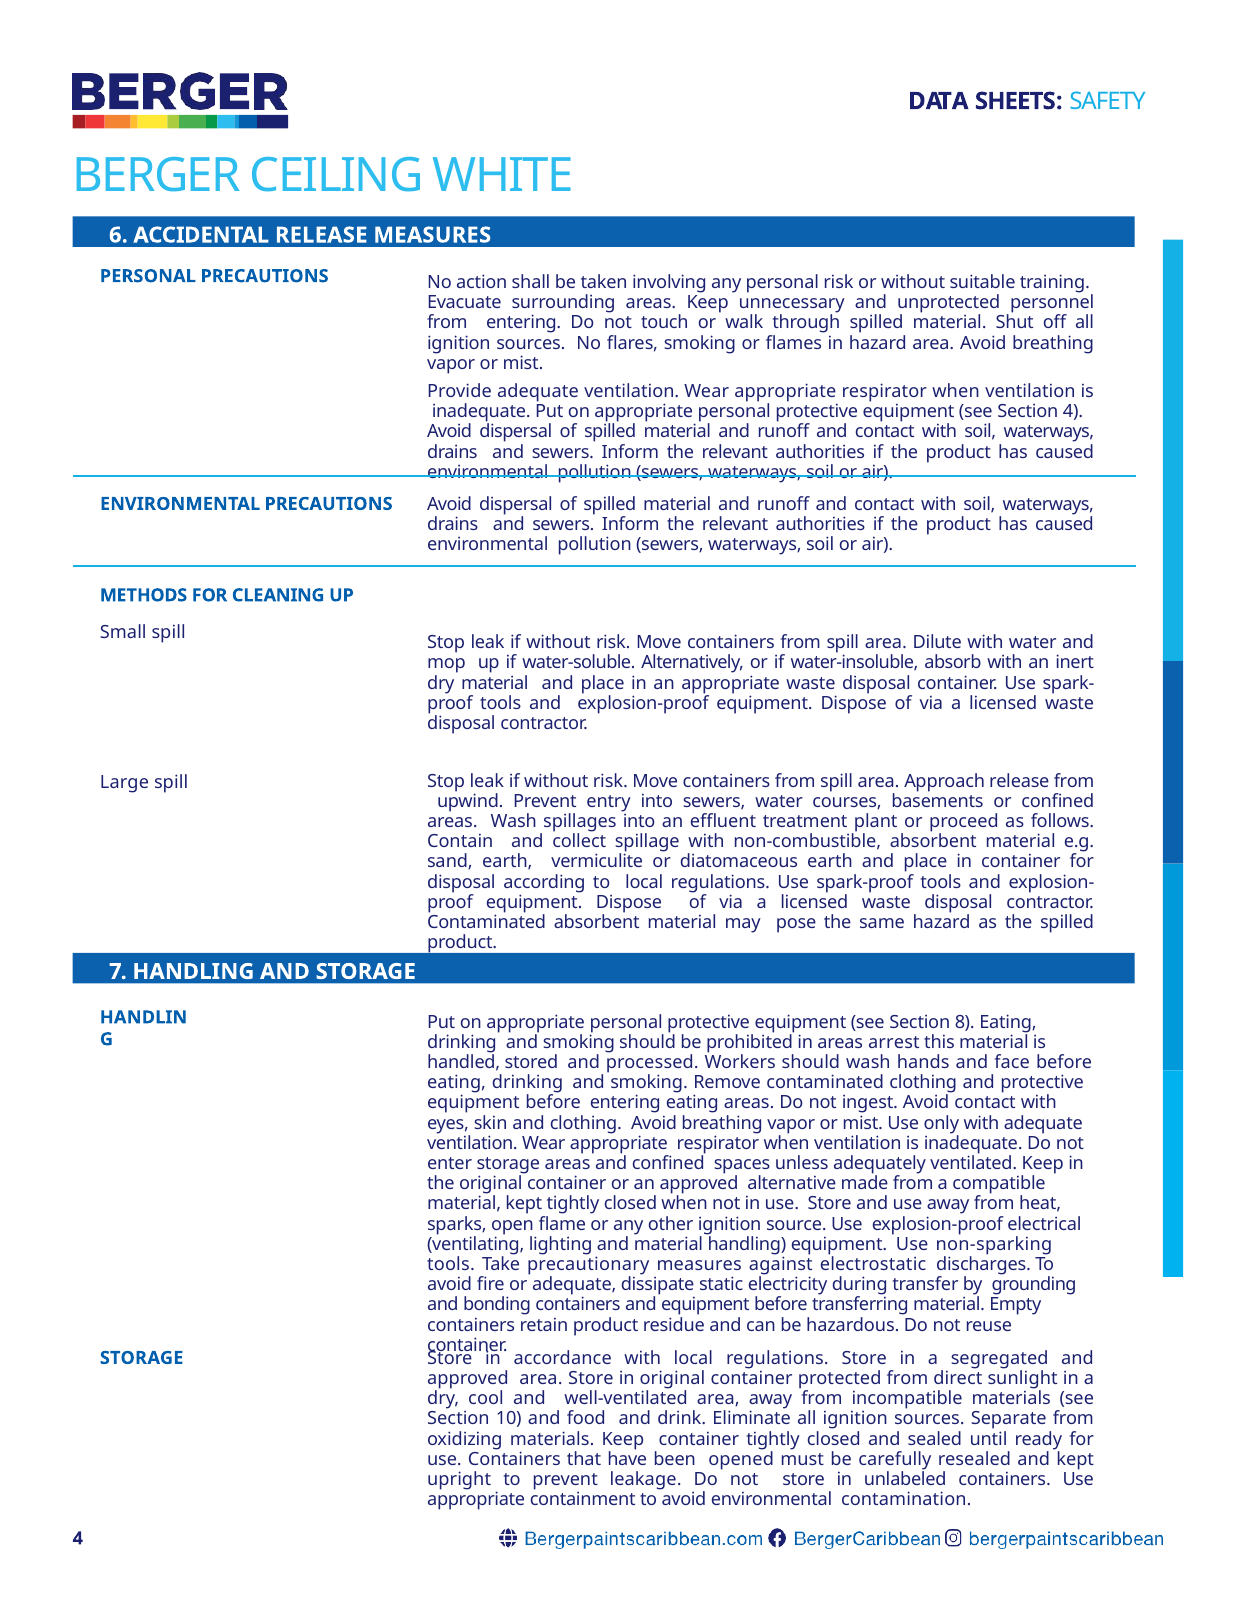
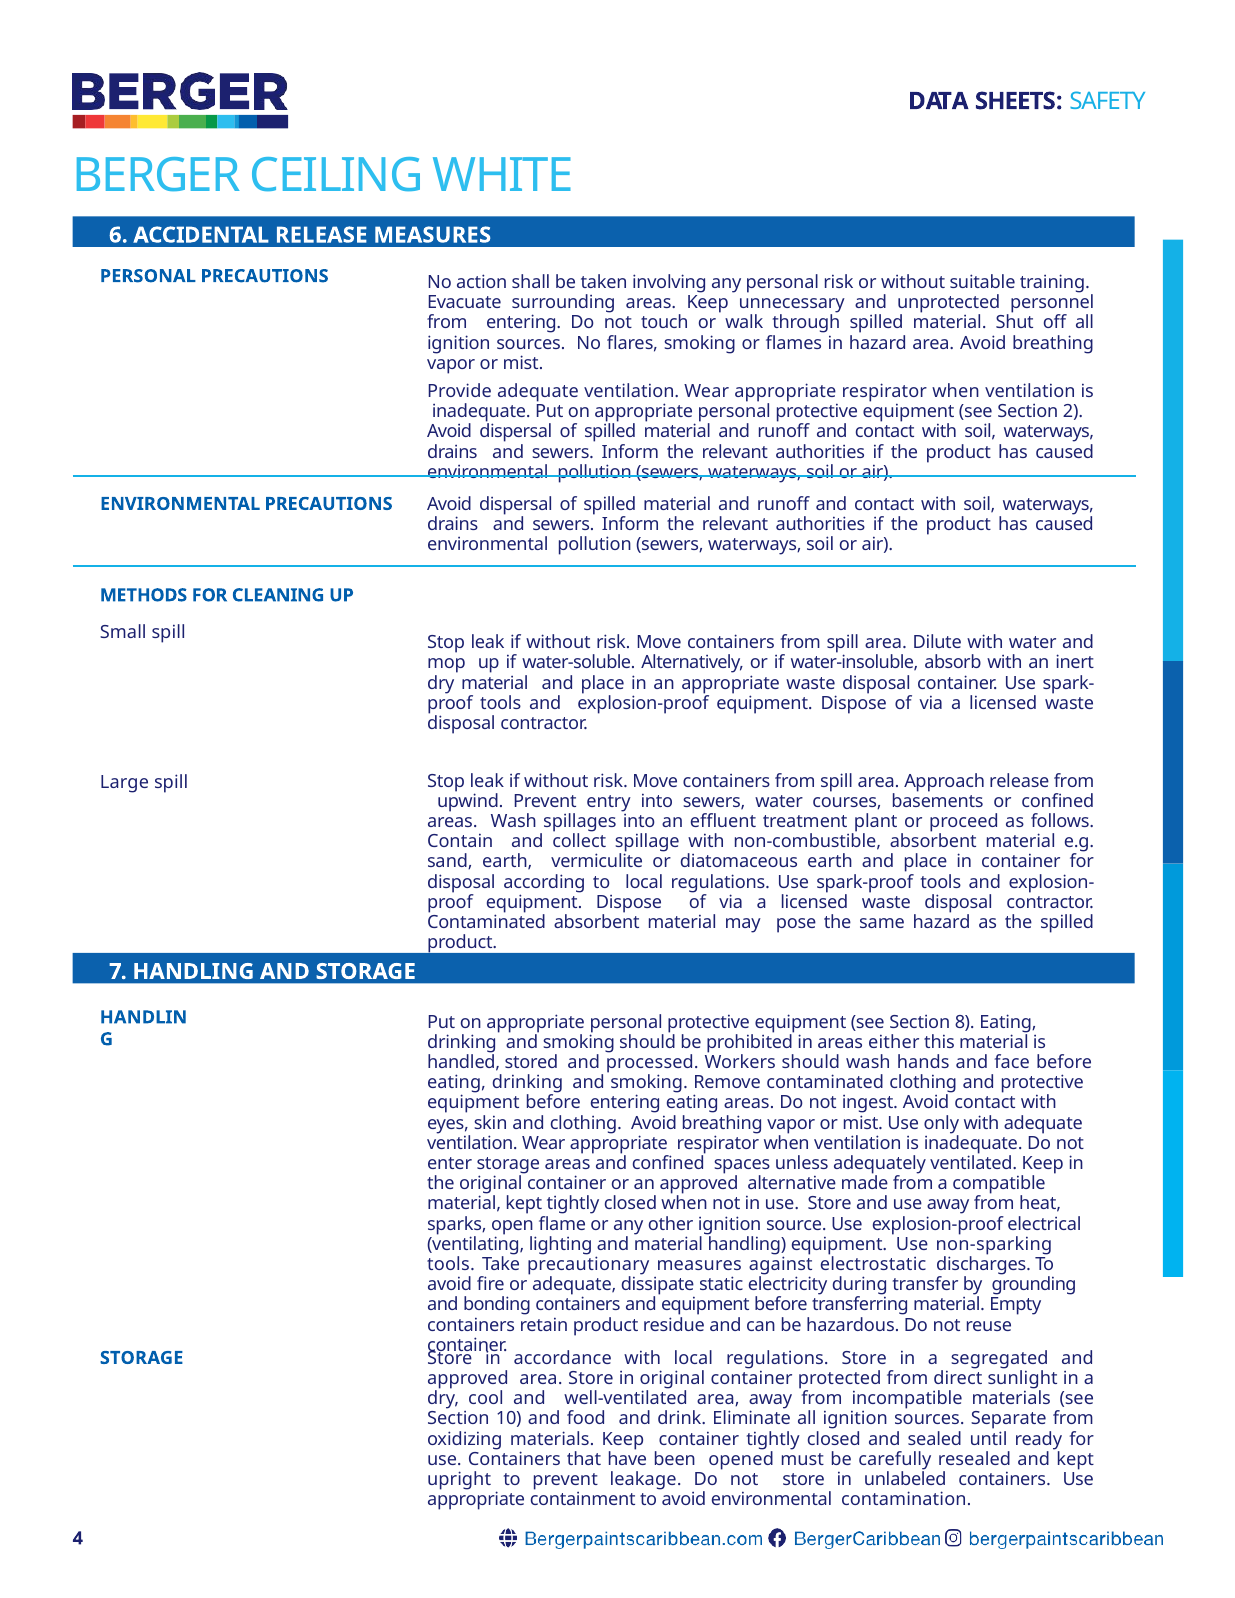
Section 4: 4 -> 2
arrest: arrest -> either
